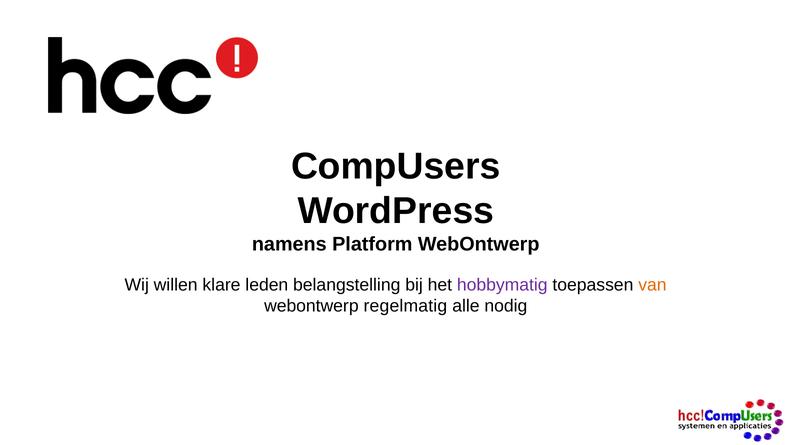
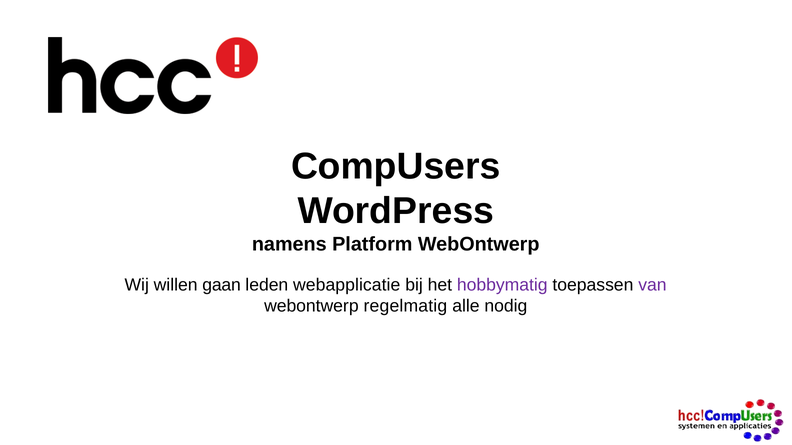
klare: klare -> gaan
belangstelling: belangstelling -> webapplicatie
van colour: orange -> purple
